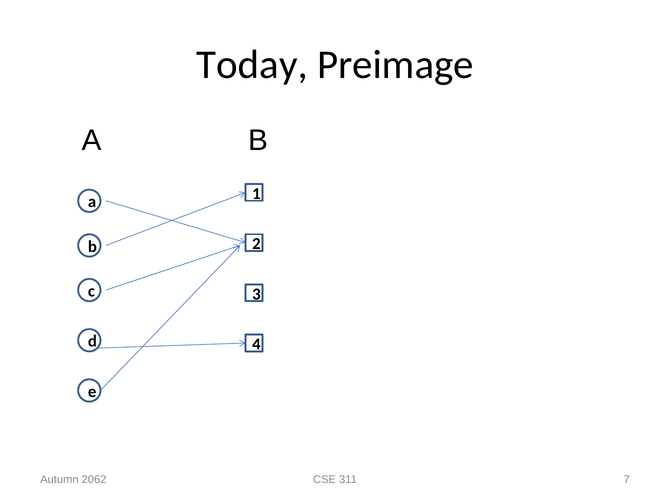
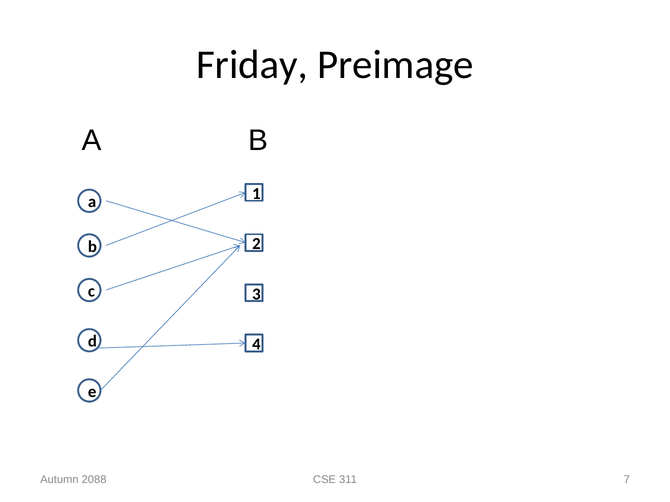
Today: Today -> Friday
2062: 2062 -> 2088
